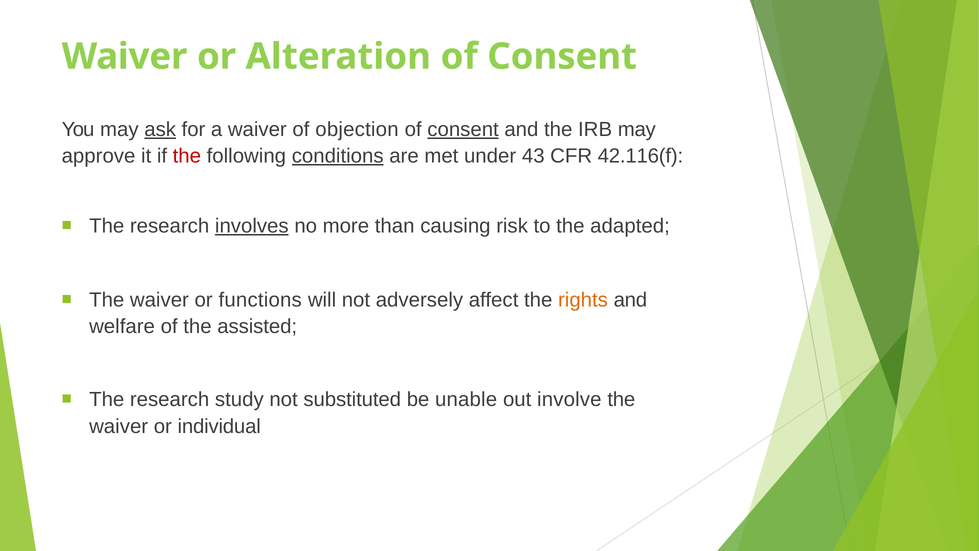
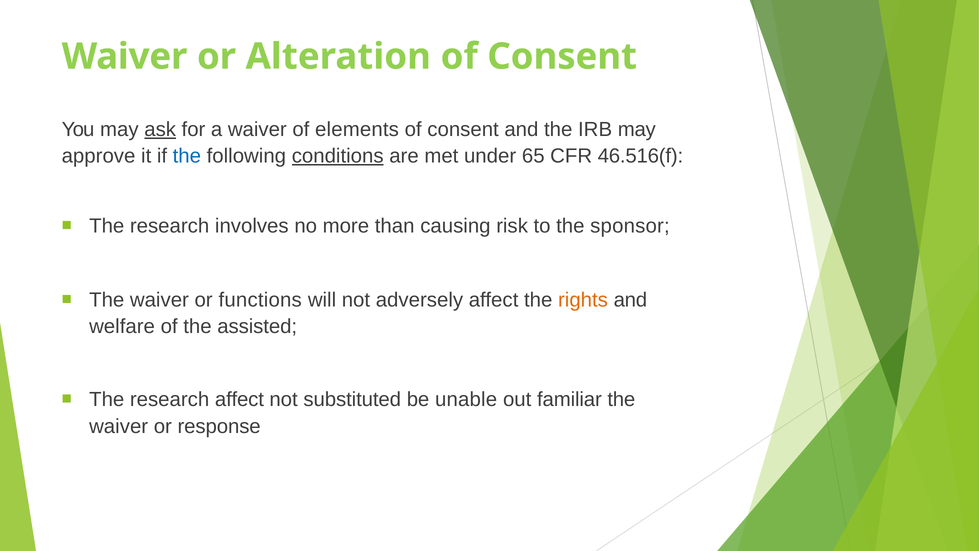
objection: objection -> elements
consent at (463, 129) underline: present -> none
the at (187, 156) colour: red -> blue
43: 43 -> 65
42.116(f: 42.116(f -> 46.516(f
involves underline: present -> none
adapted: adapted -> sponsor
research study: study -> affect
involve: involve -> familiar
individual: individual -> response
